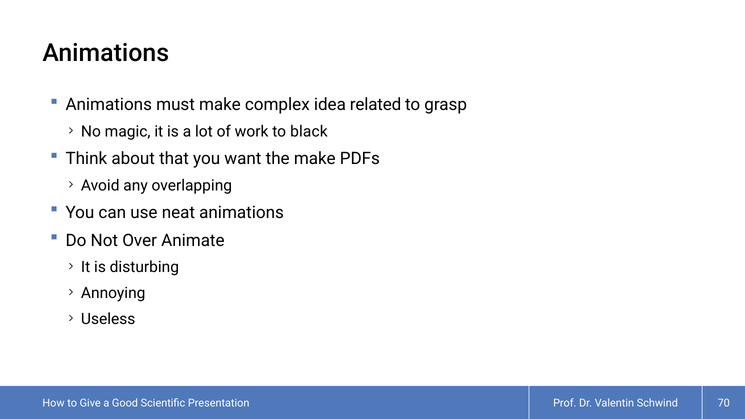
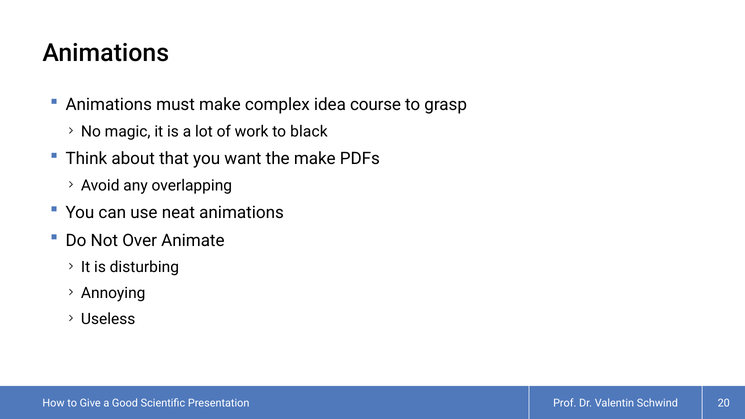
related: related -> course
70: 70 -> 20
